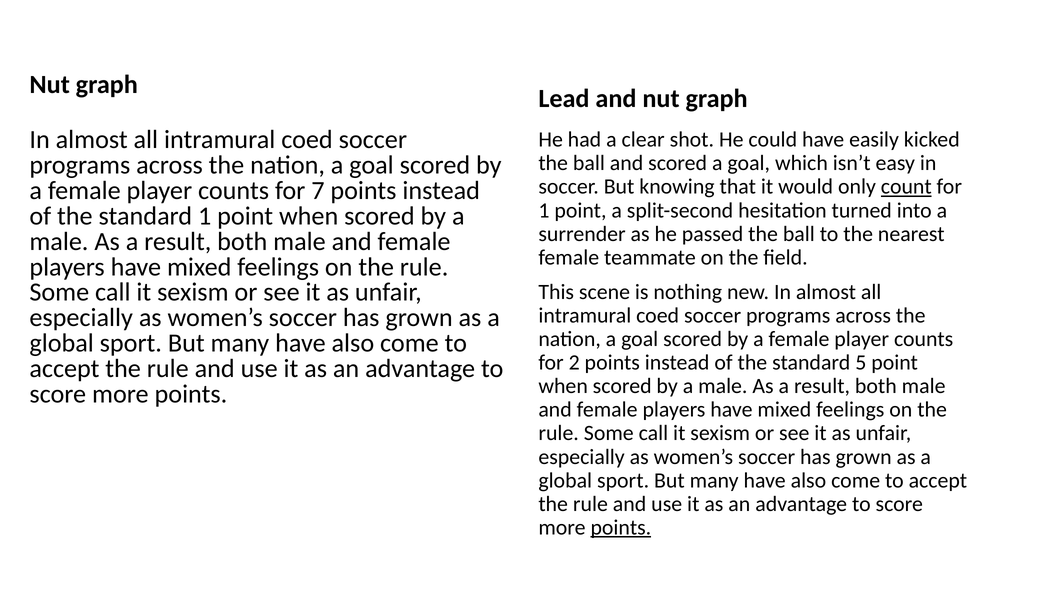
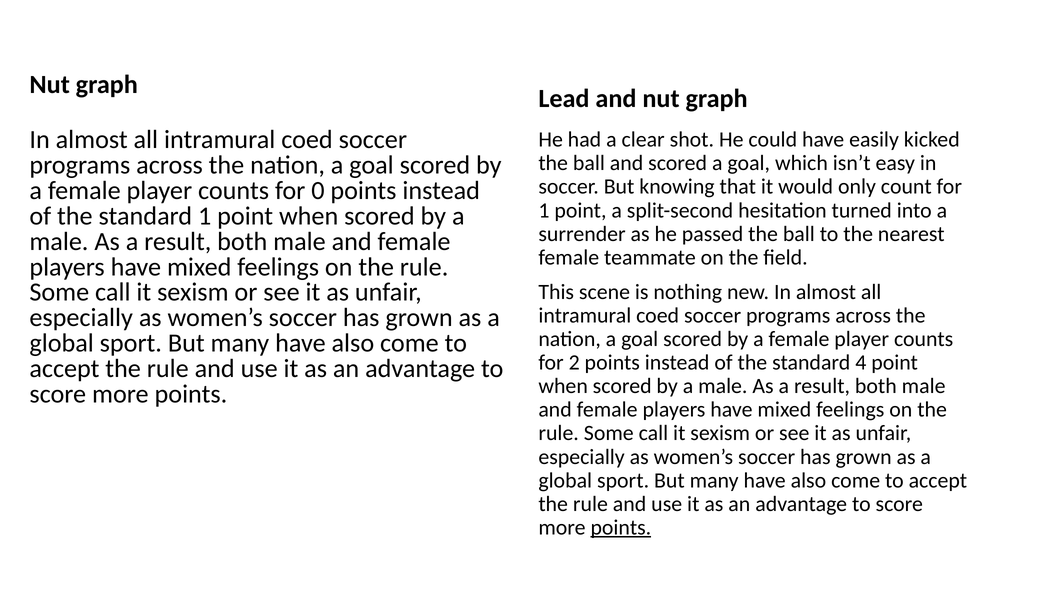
count underline: present -> none
7: 7 -> 0
5: 5 -> 4
